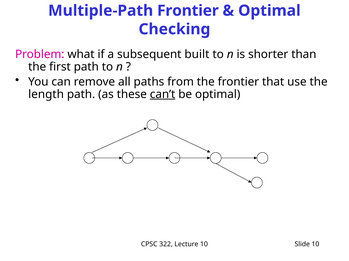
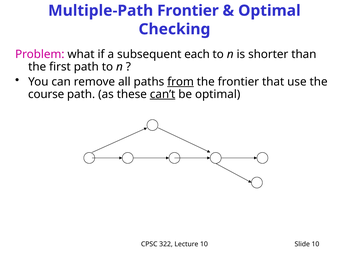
built: built -> each
from underline: none -> present
length: length -> course
